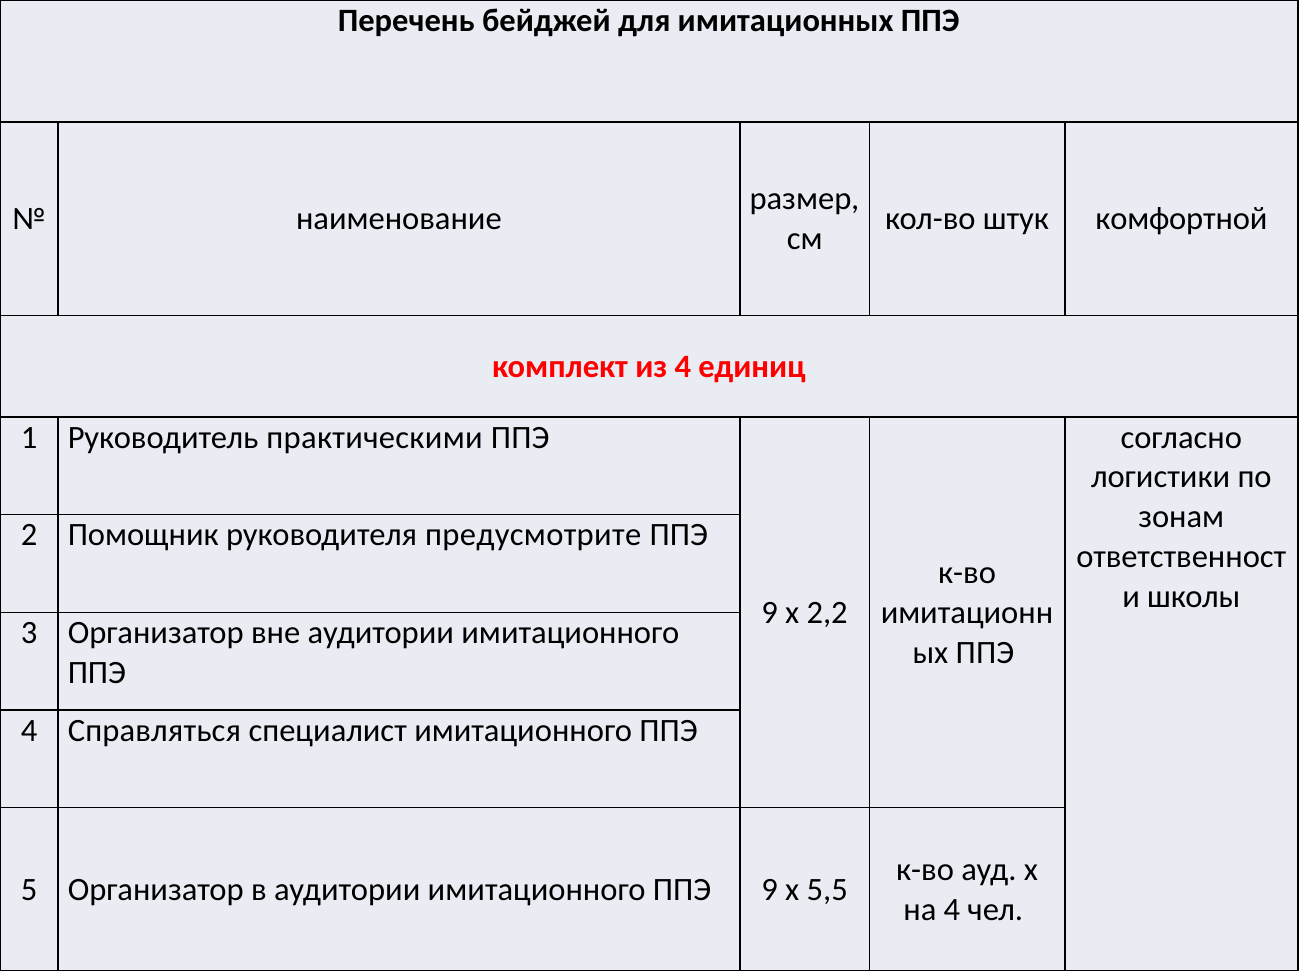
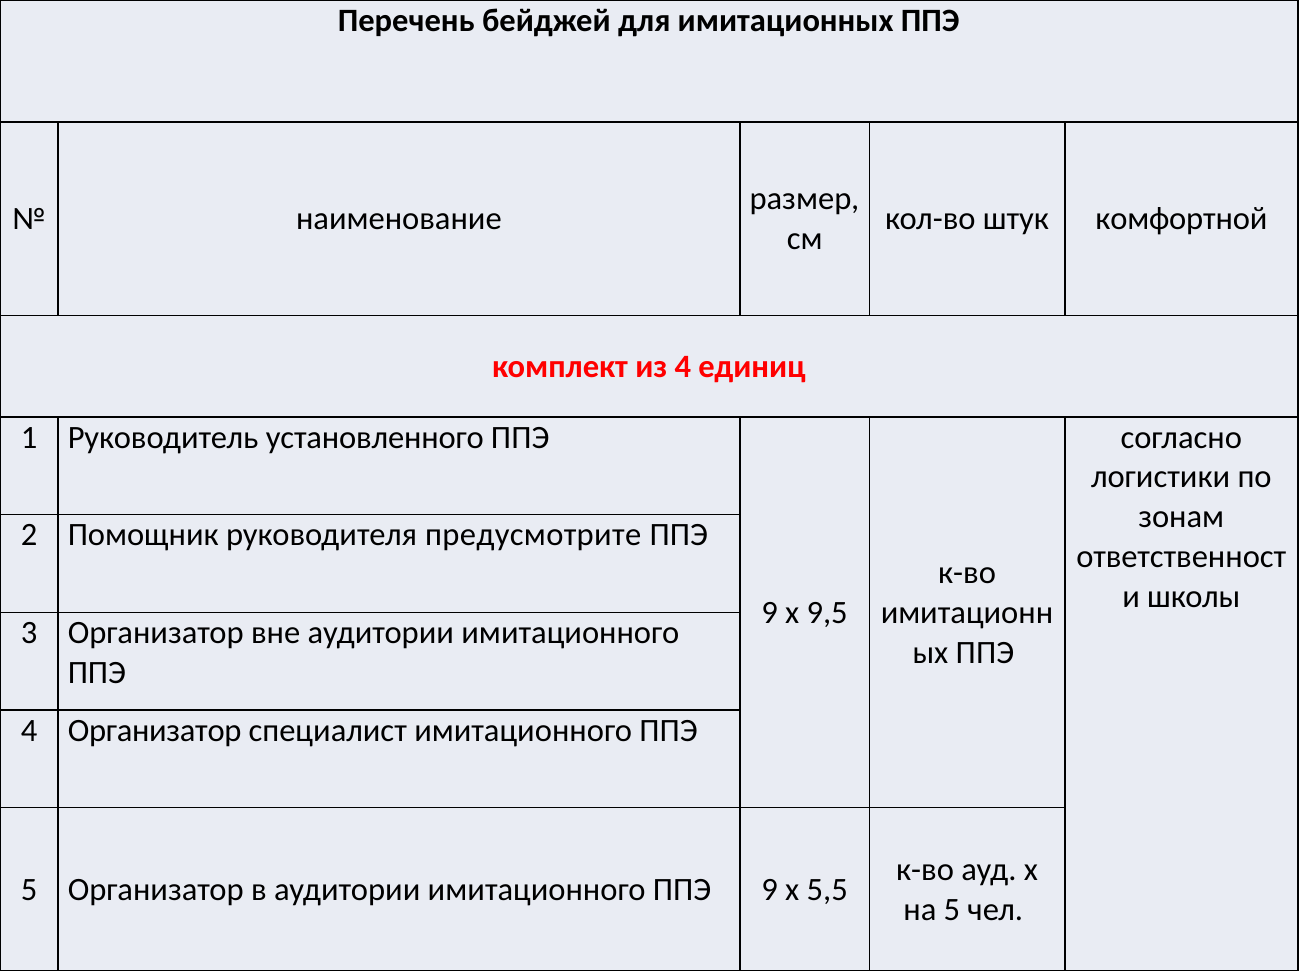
практическими: практическими -> установленного
2,2: 2,2 -> 9,5
4 Справляться: Справляться -> Организатор
на 4: 4 -> 5
